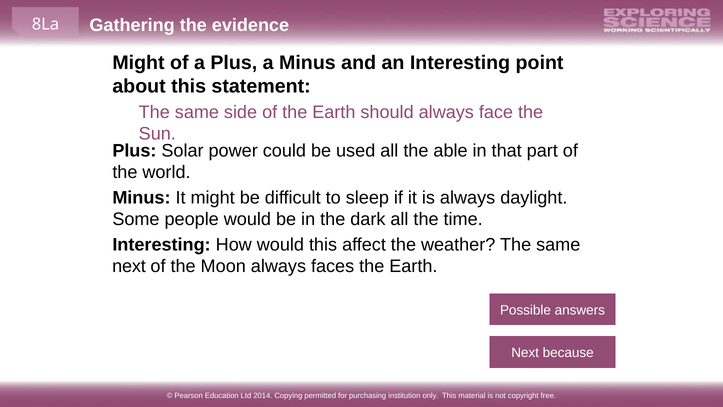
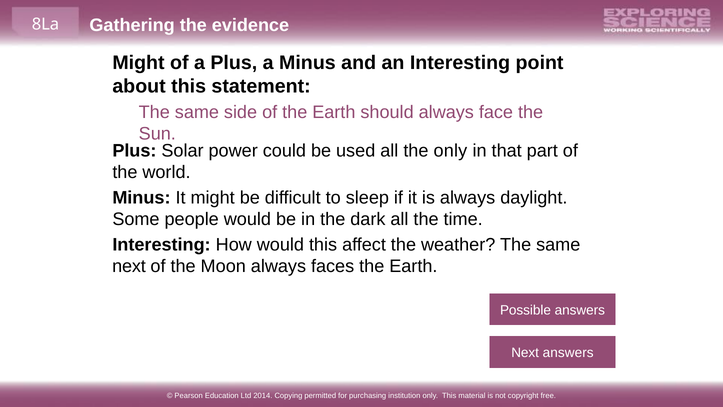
the able: able -> only
Next because: because -> answers
